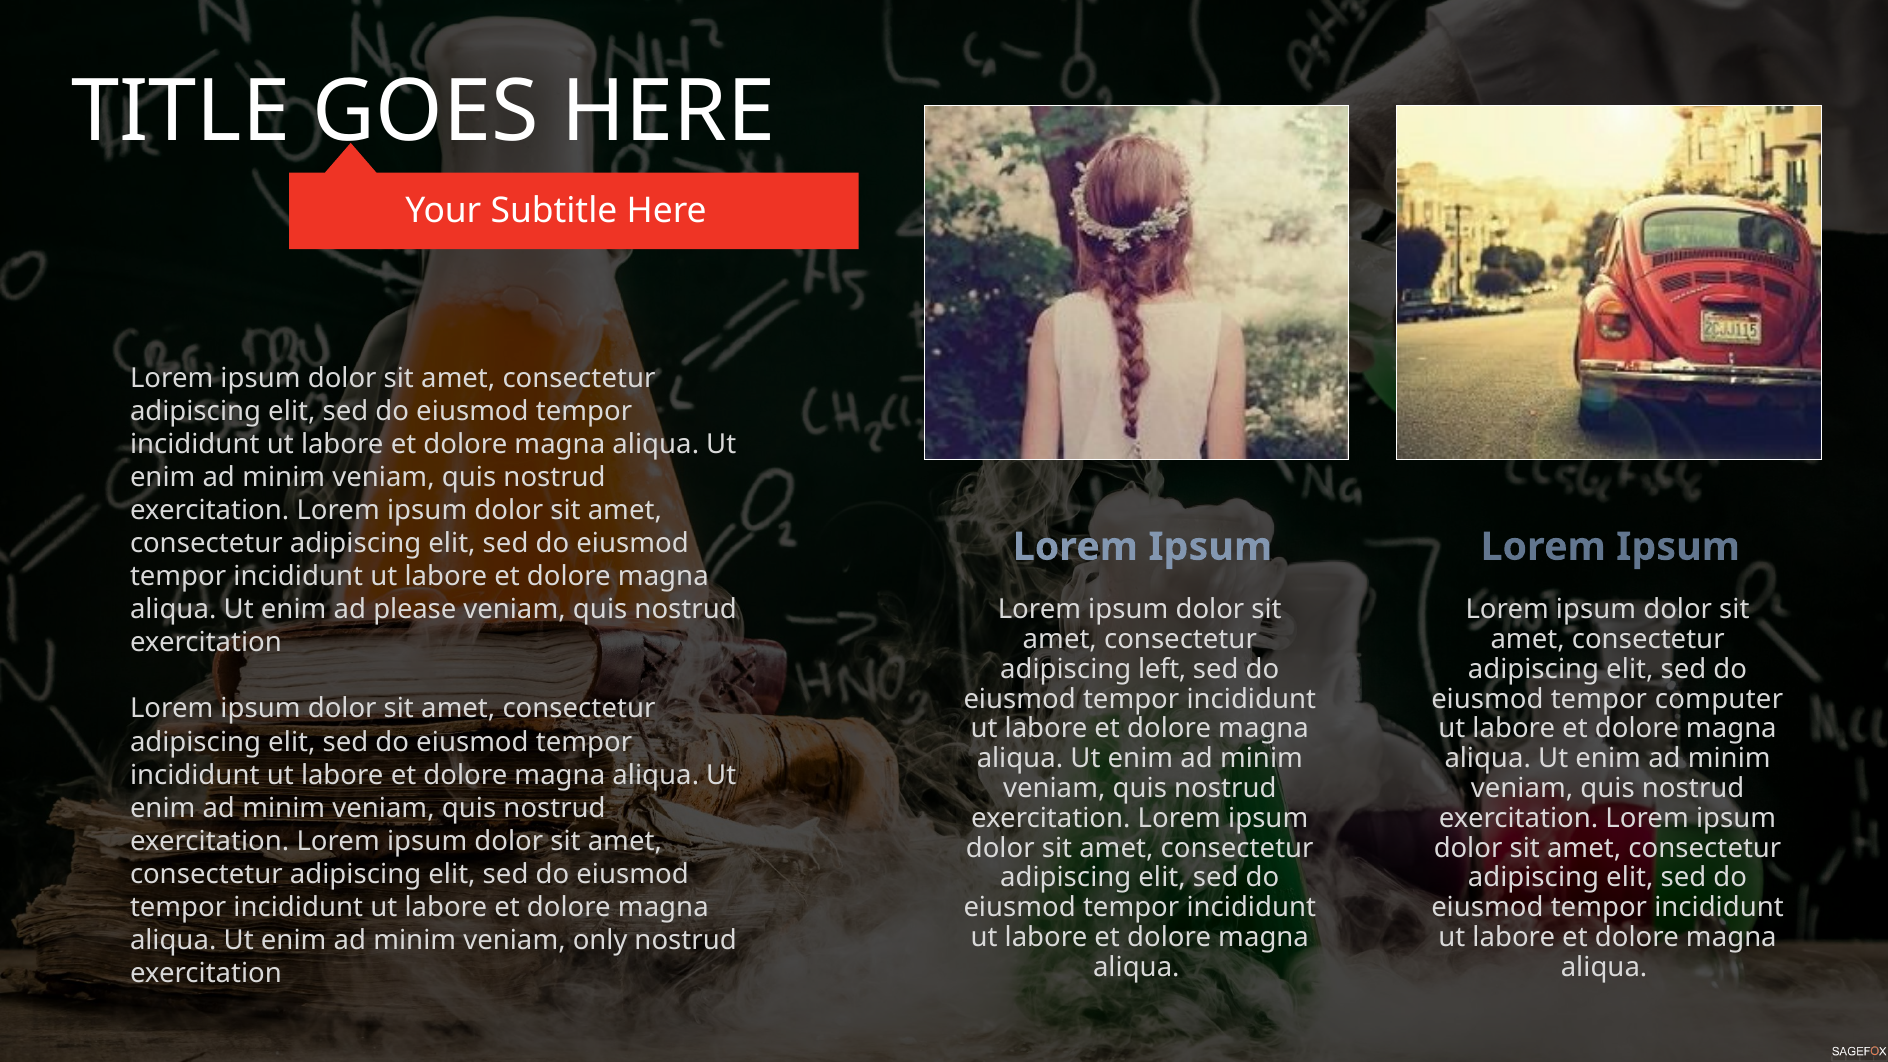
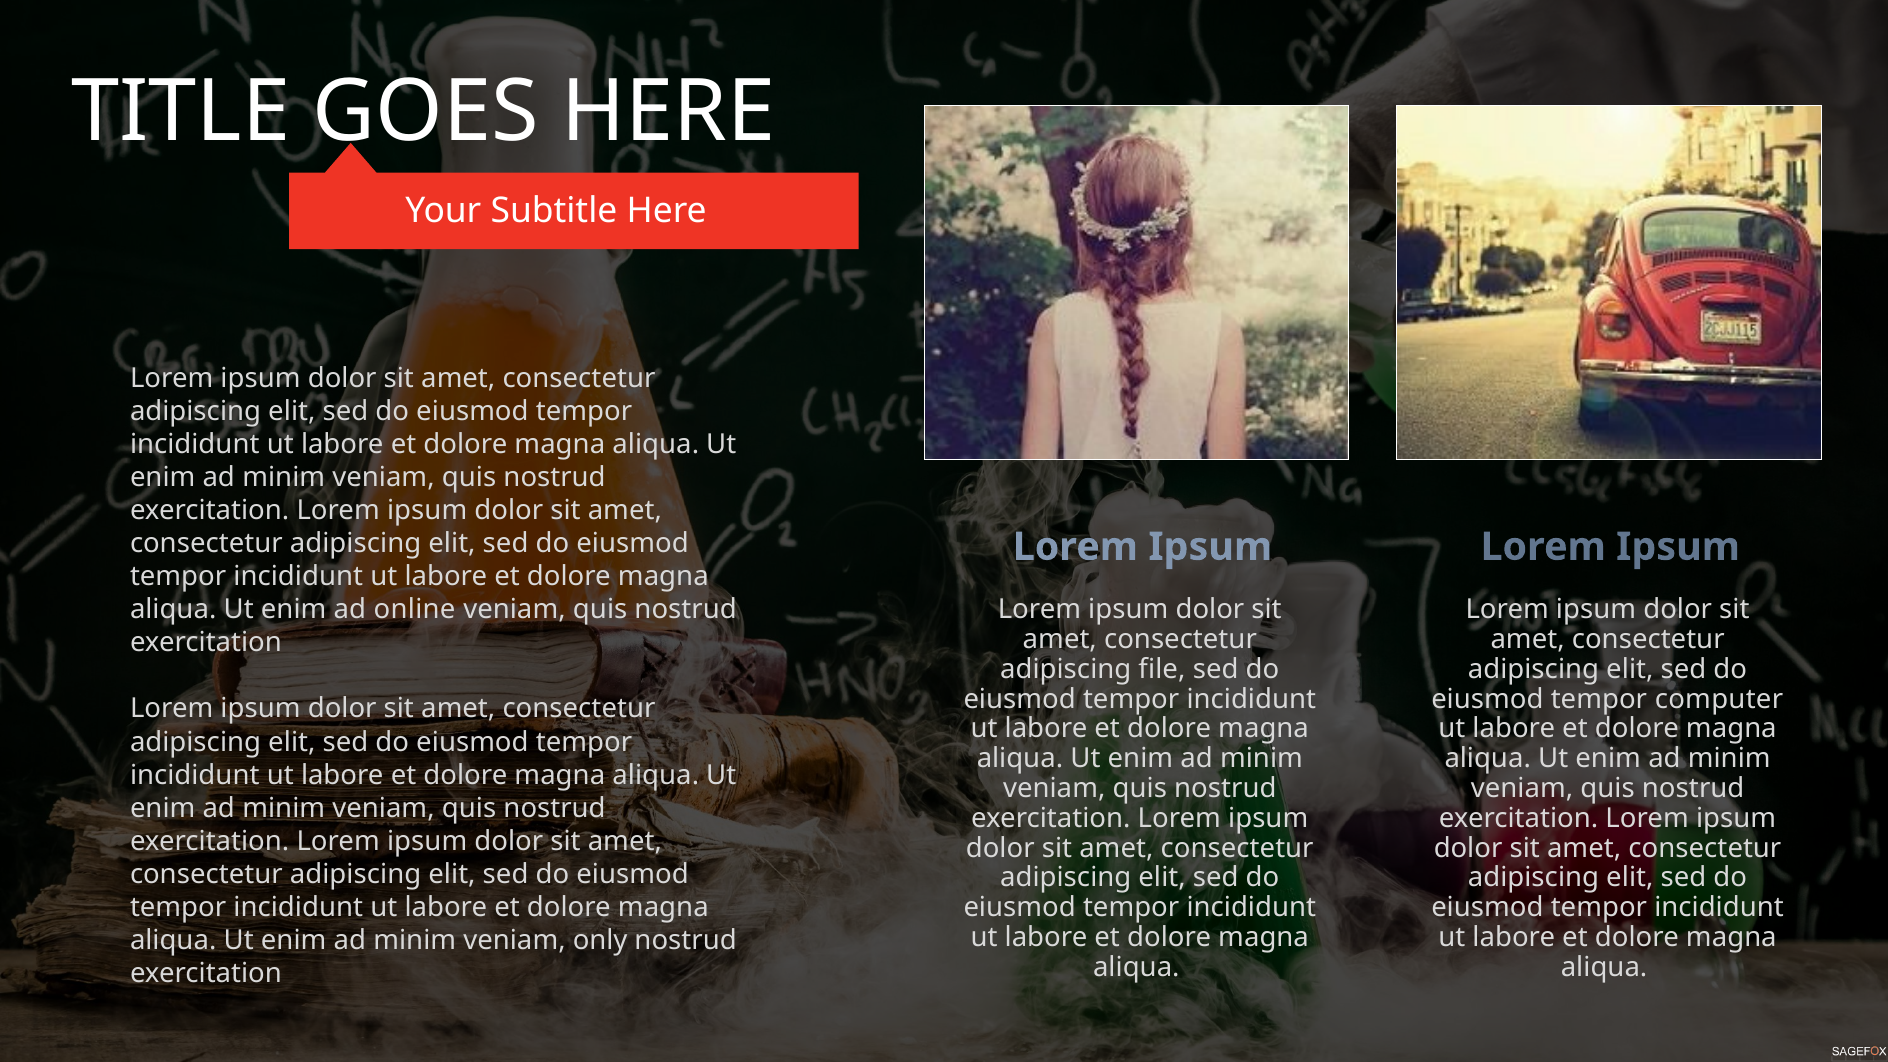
please: please -> online
left: left -> file
